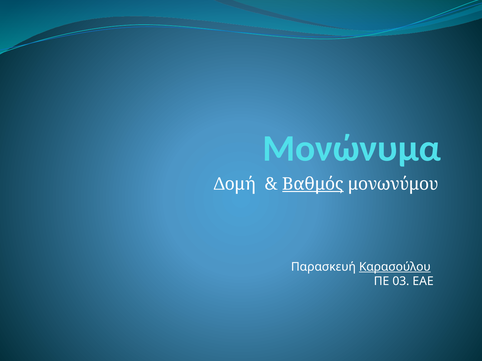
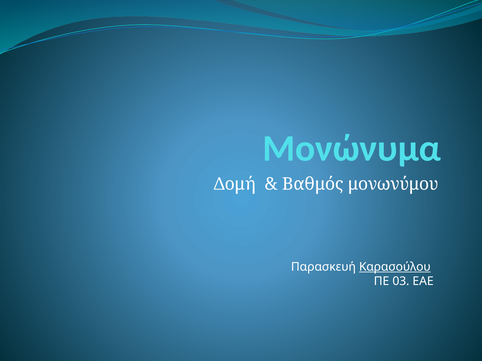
Βαθμός underline: present -> none
